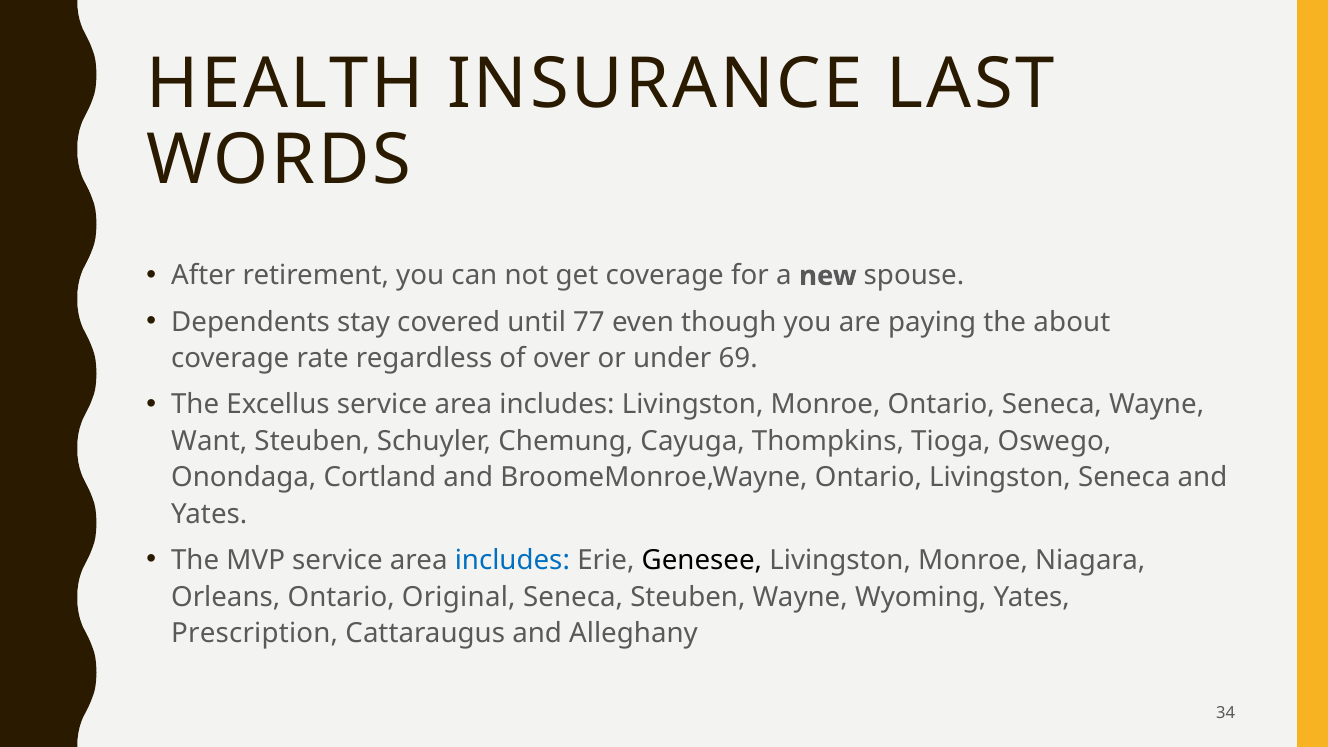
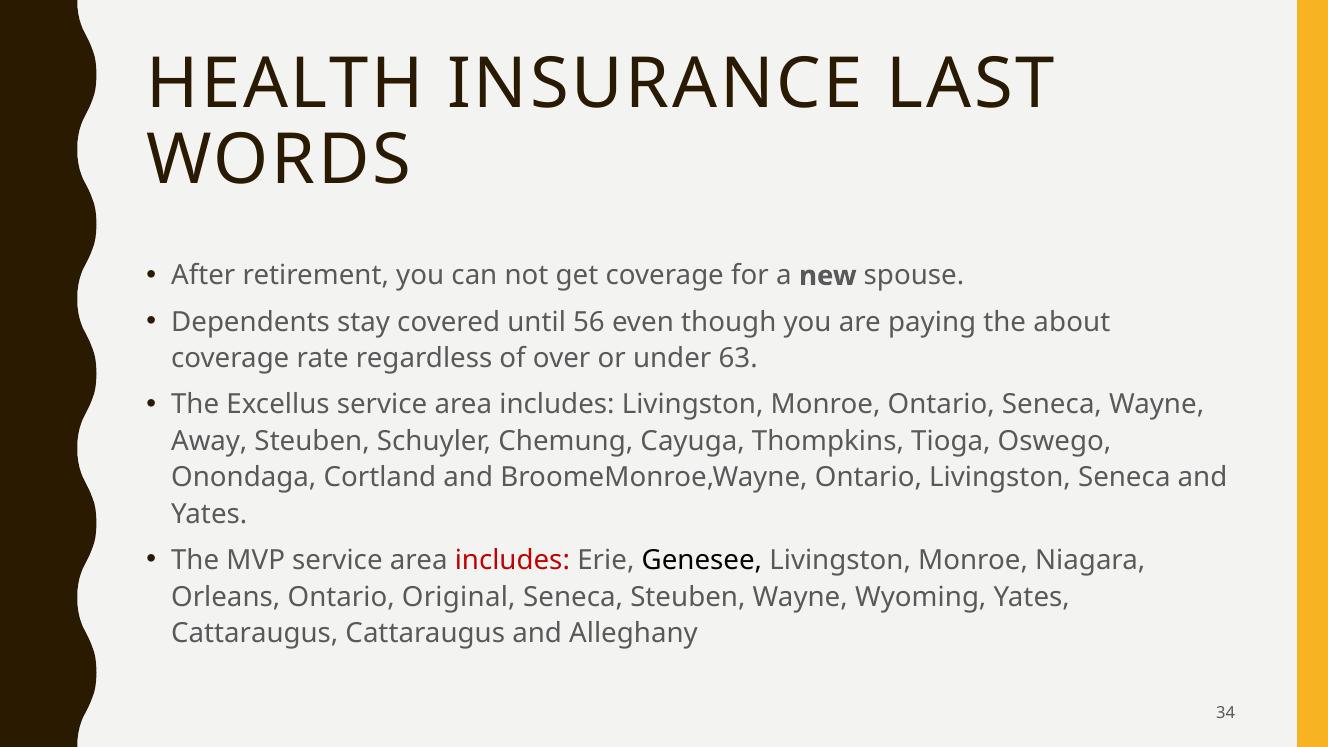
77: 77 -> 56
69: 69 -> 63
Want: Want -> Away
includes at (512, 560) colour: blue -> red
Prescription at (255, 633): Prescription -> Cattaraugus
